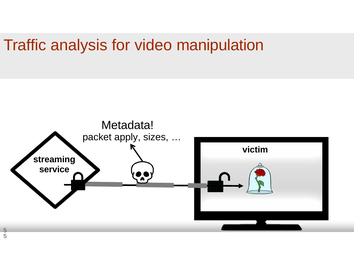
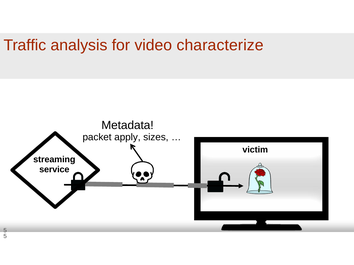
manipulation: manipulation -> characterize
